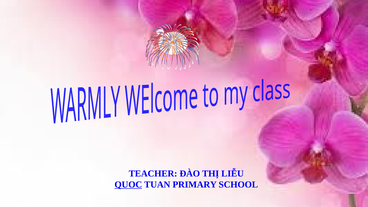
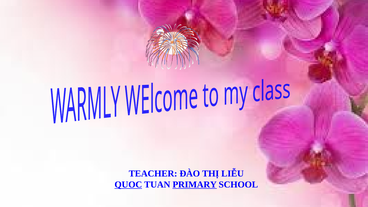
PRIMARY underline: none -> present
